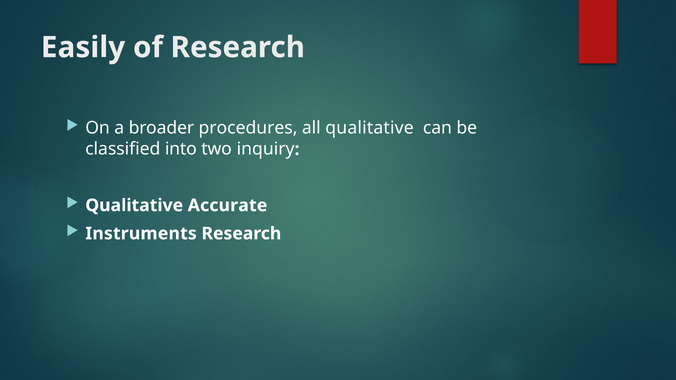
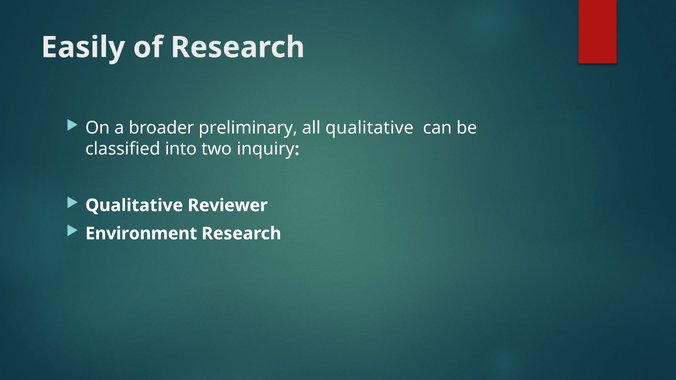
procedures: procedures -> preliminary
Accurate: Accurate -> Reviewer
Instruments: Instruments -> Environment
